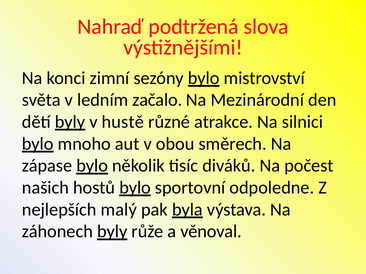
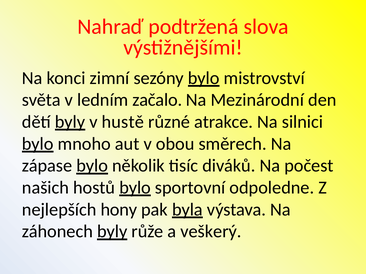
malý: malý -> hony
věnoval: věnoval -> veškerý
